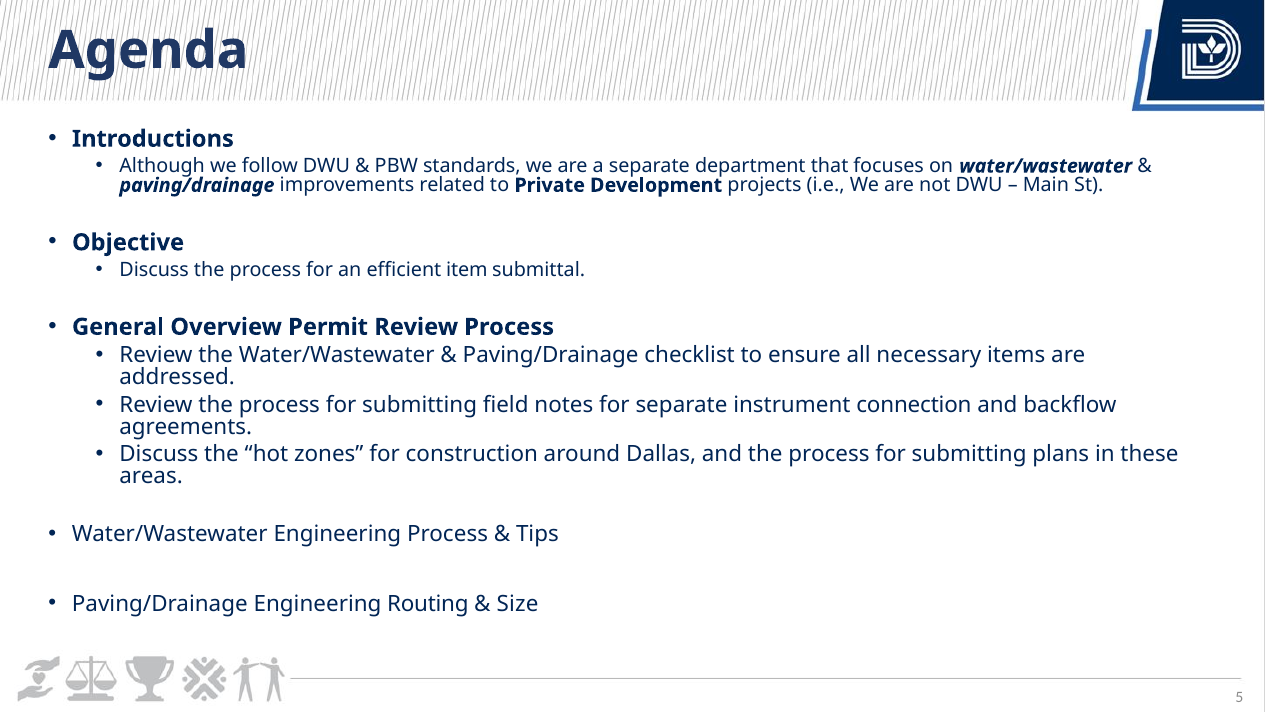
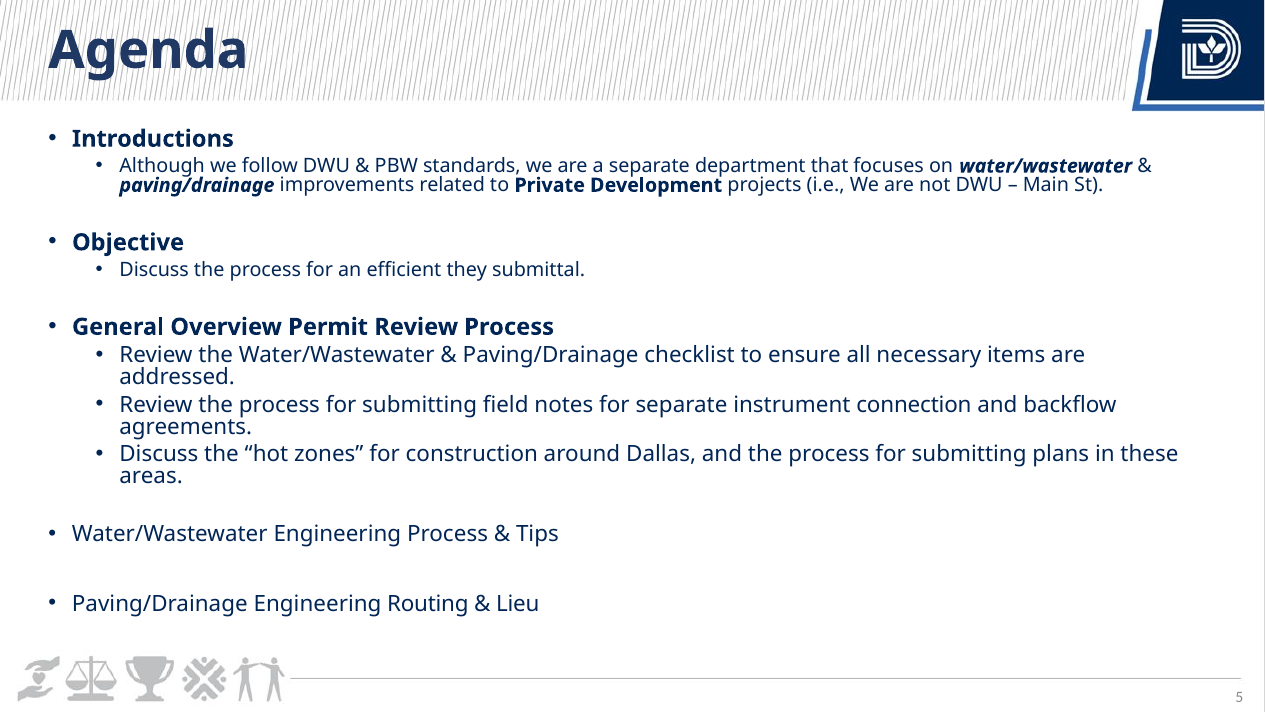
item: item -> they
Size: Size -> Lieu
